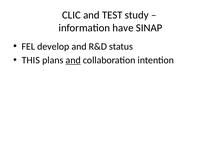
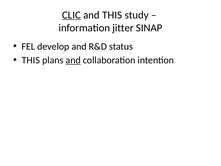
CLIC underline: none -> present
and TEST: TEST -> THIS
have: have -> jitter
